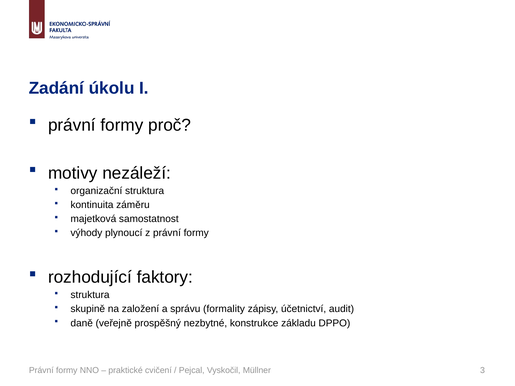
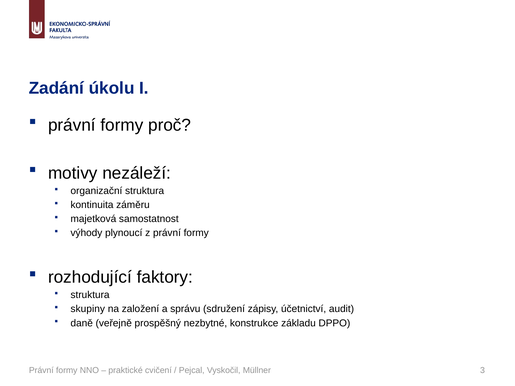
skupině: skupině -> skupiny
formality: formality -> sdružení
